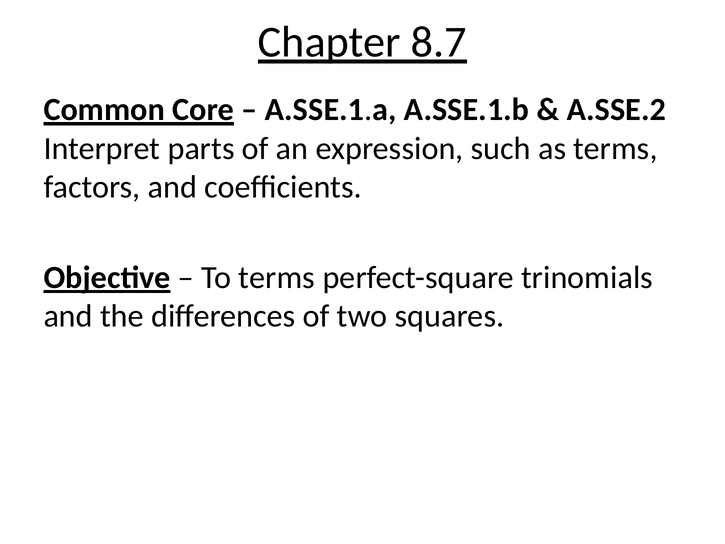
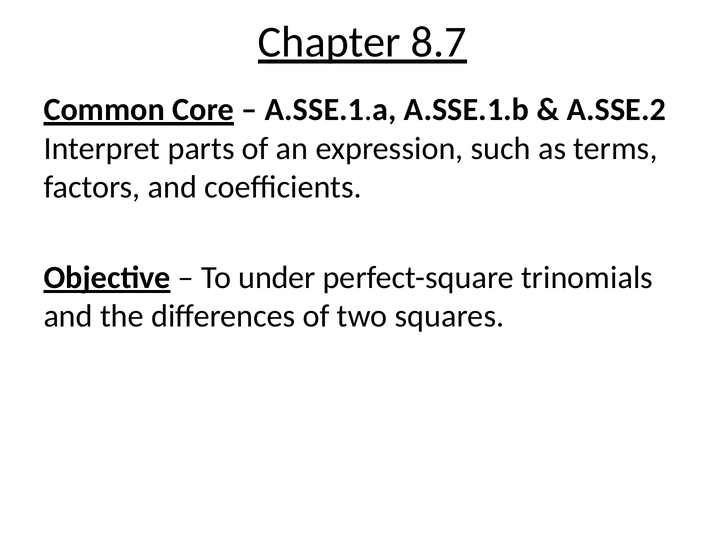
To terms: terms -> under
